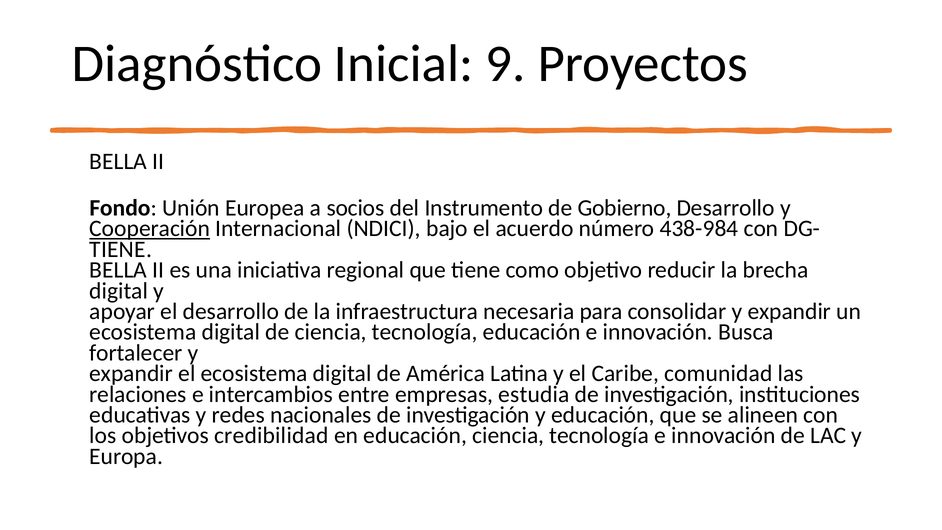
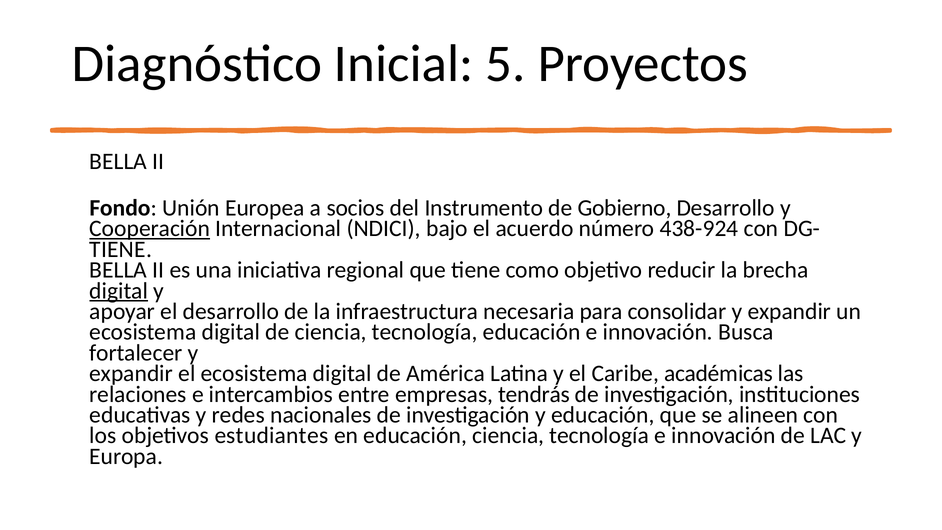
9: 9 -> 5
438-984: 438-984 -> 438-924
digital at (119, 291) underline: none -> present
comunidad: comunidad -> académicas
estudia: estudia -> tendrás
credibilidad: credibilidad -> estudiantes
